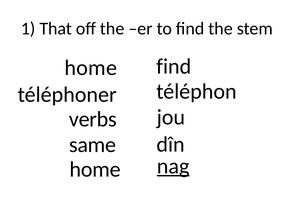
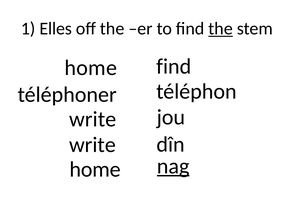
That: That -> Elles
the at (221, 28) underline: none -> present
verbs at (93, 119): verbs -> write
same at (93, 144): same -> write
